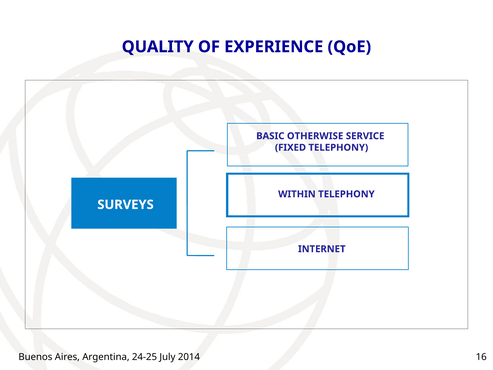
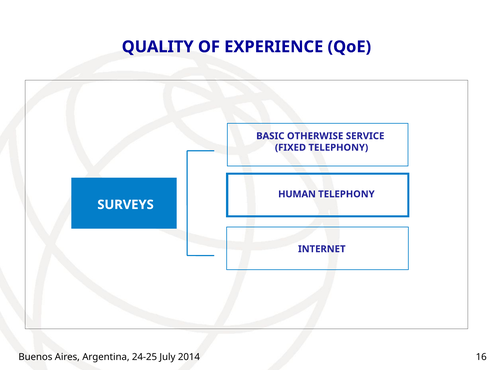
WITHIN: WITHIN -> HUMAN
